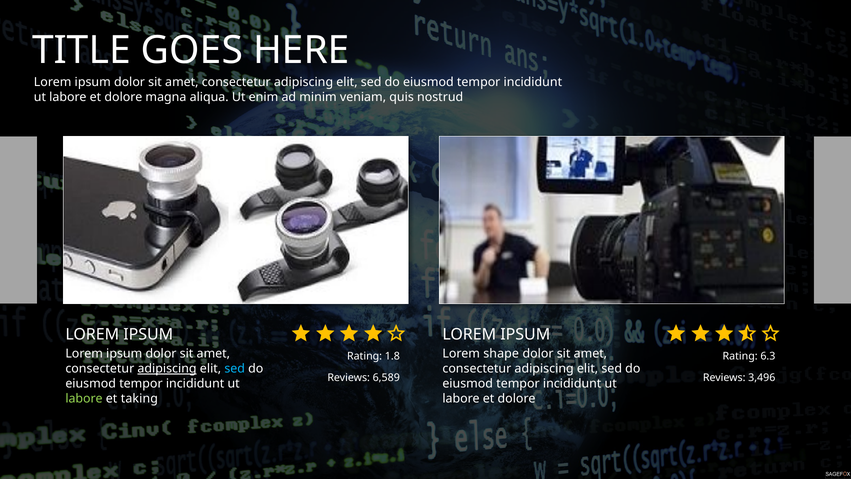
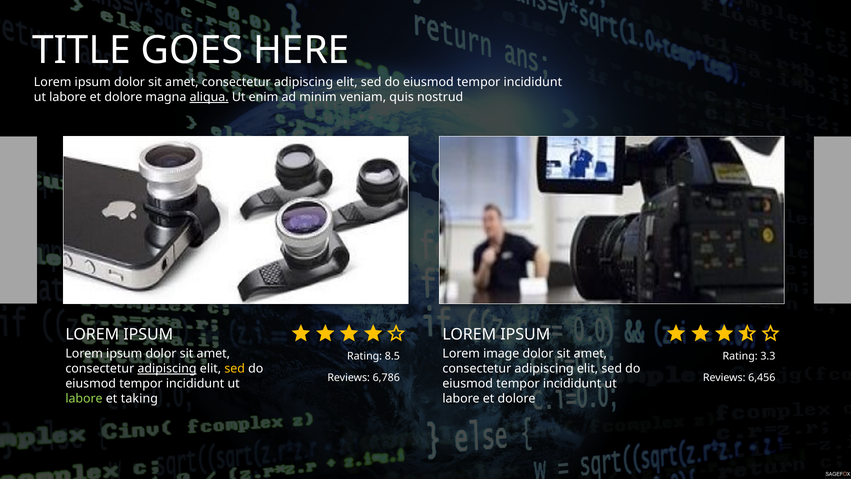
aliqua underline: none -> present
shape: shape -> image
1.8: 1.8 -> 8.5
6.3: 6.3 -> 3.3
sed at (235, 368) colour: light blue -> yellow
6,589: 6,589 -> 6,786
3,496: 3,496 -> 6,456
